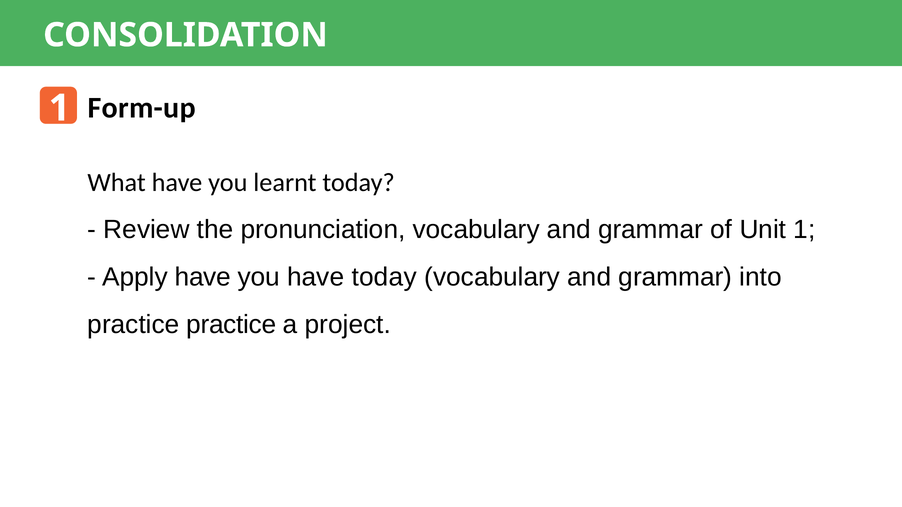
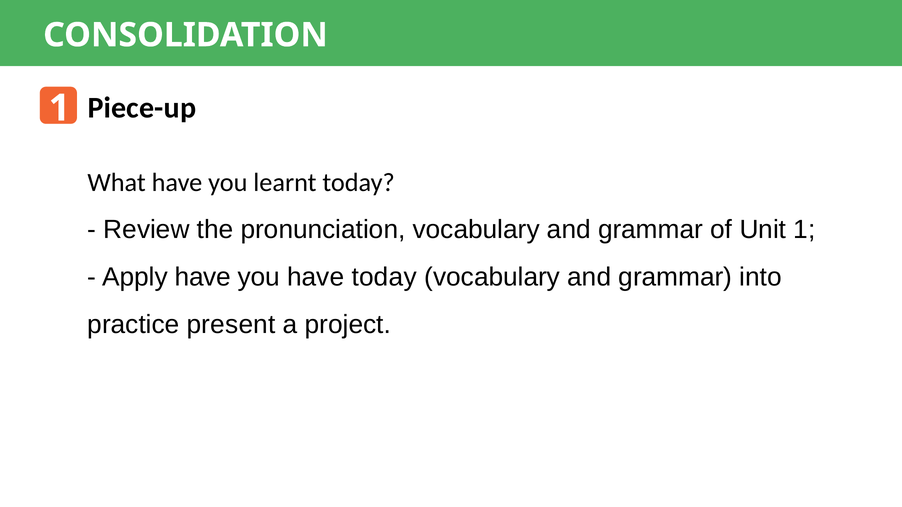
Form-up: Form-up -> Piece-up
practice practice: practice -> present
